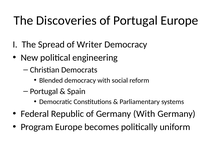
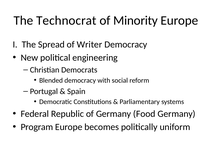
Discoveries: Discoveries -> Technocrat
of Portugal: Portugal -> Minority
Germany With: With -> Food
